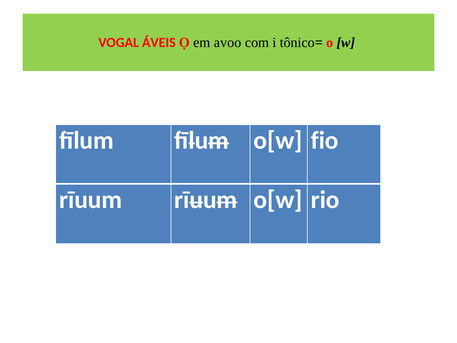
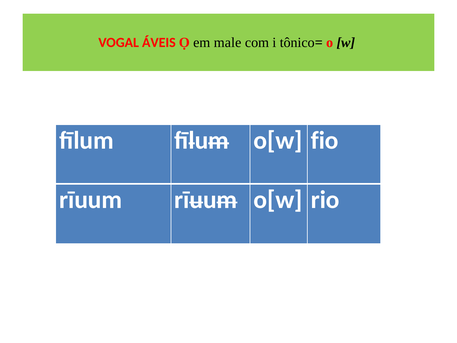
avoo: avoo -> male
